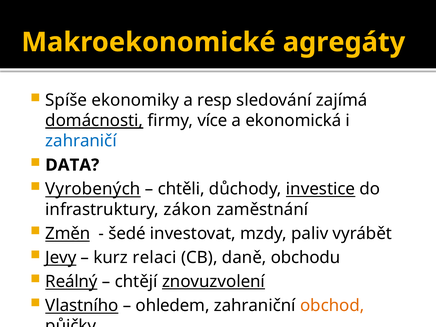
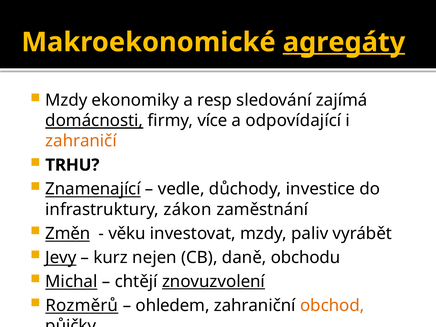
agregáty underline: none -> present
Spíše at (66, 100): Spíše -> Mzdy
ekonomická: ekonomická -> odpovídající
zahraničí colour: blue -> orange
DATA at (72, 165): DATA -> TRHU
Vyrobených: Vyrobených -> Znamenající
chtěli: chtěli -> vedle
investice underline: present -> none
šedé: šedé -> věku
relaci: relaci -> nejen
Reálný: Reálný -> Michal
Vlastního: Vlastního -> Rozměrů
